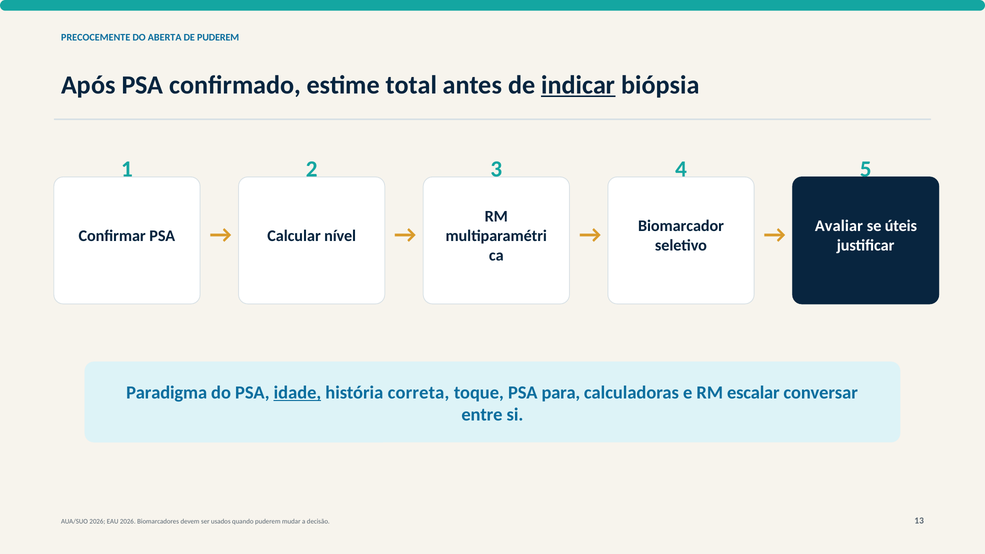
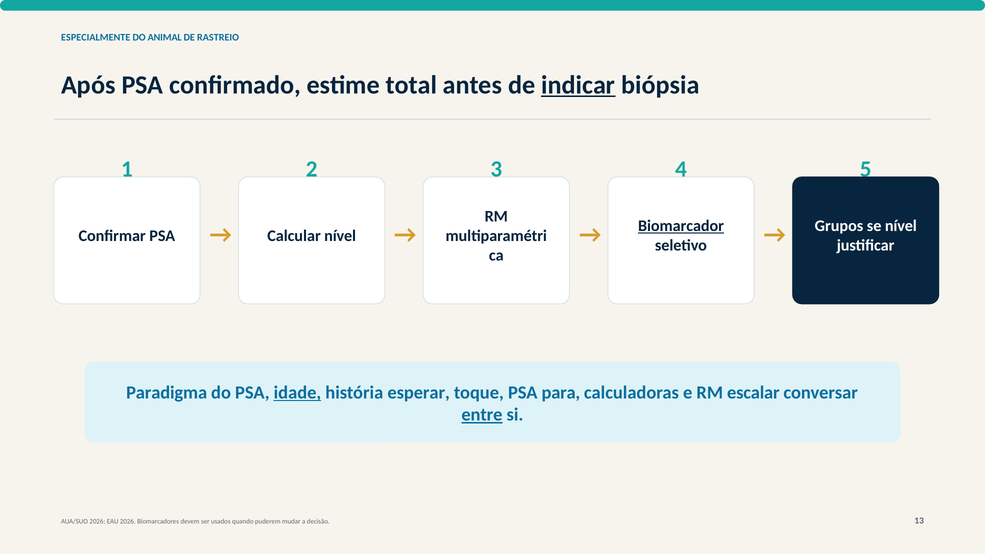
PRECOCEMENTE: PRECOCEMENTE -> ESPECIALMENTE
ABERTA: ABERTA -> ANIMAL
DE PUDEREM: PUDEREM -> RASTREIO
Biomarcador underline: none -> present
Avaliar: Avaliar -> Grupos
se úteis: úteis -> nível
correta: correta -> esperar
entre underline: none -> present
